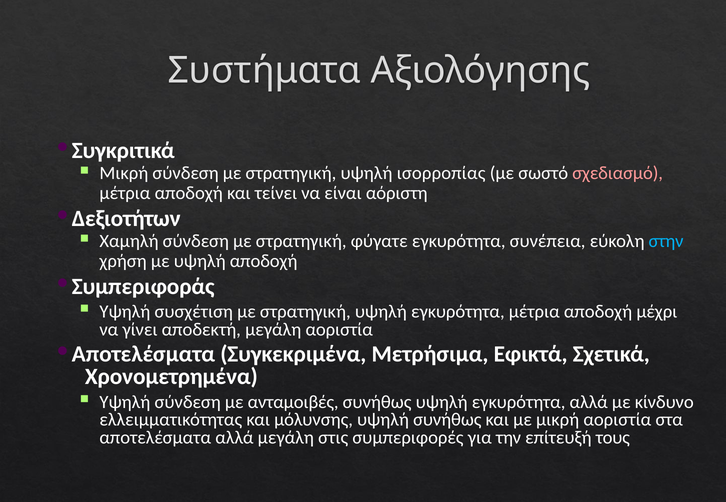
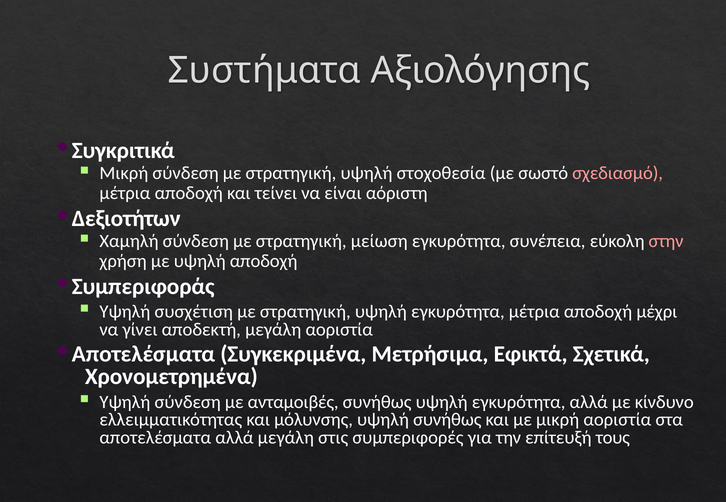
ισορροπίας: ισορροπίας -> στοχοθεσία
φύγατε: φύγατε -> μείωση
στην colour: light blue -> pink
